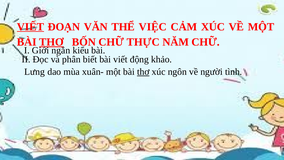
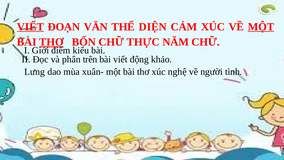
VIỆC: VIỆC -> DIỆN
MỘT at (261, 27) underline: none -> present
ngắn: ngắn -> điểm
biết: biết -> trên
thơ at (143, 72) underline: present -> none
ngôn: ngôn -> nghệ
